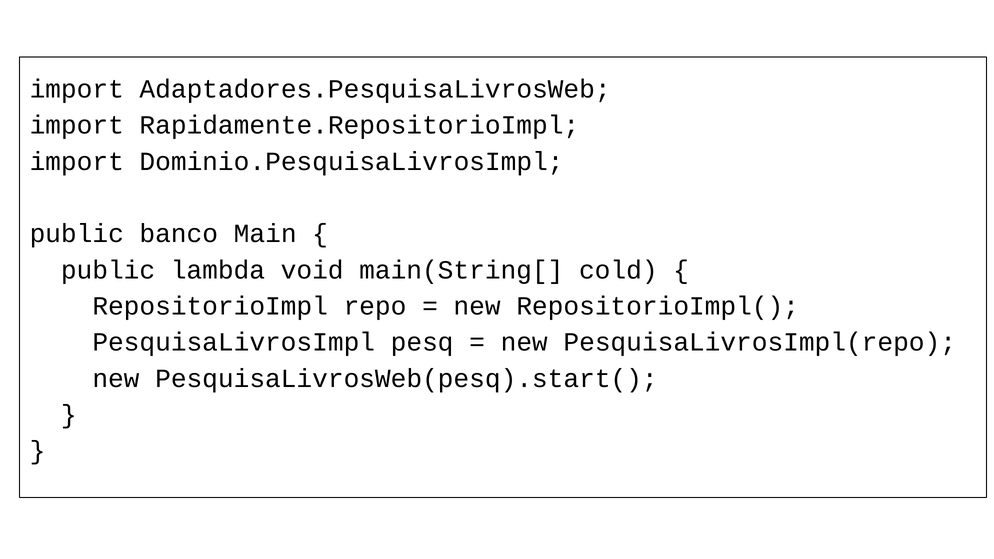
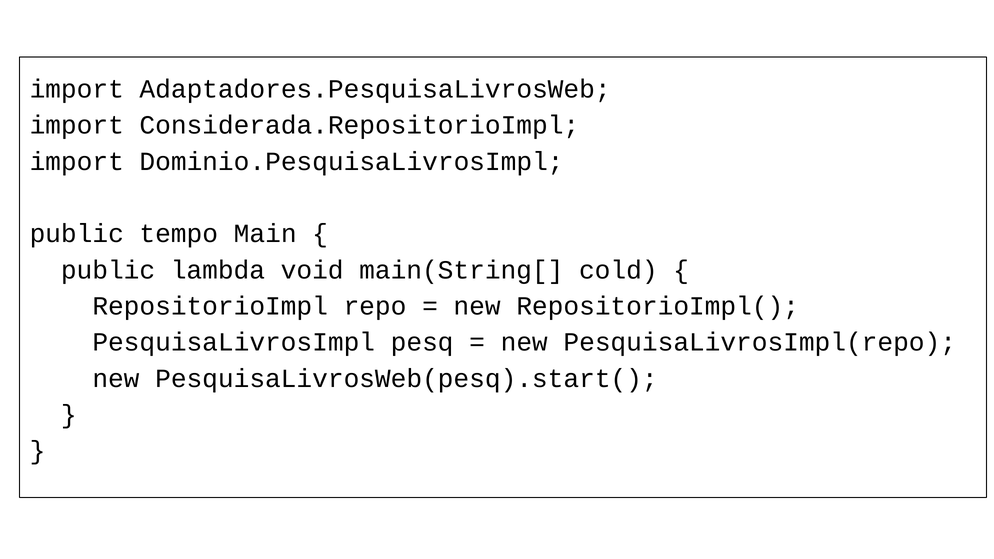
Rapidamente.RepositorioImpl: Rapidamente.RepositorioImpl -> Considerada.RepositorioImpl
banco: banco -> tempo
